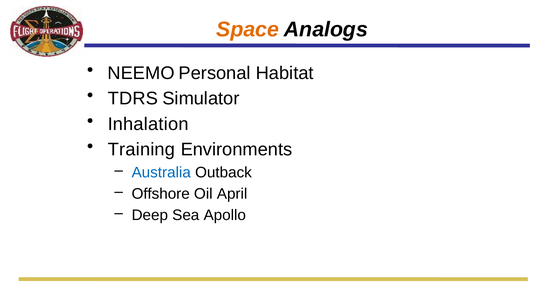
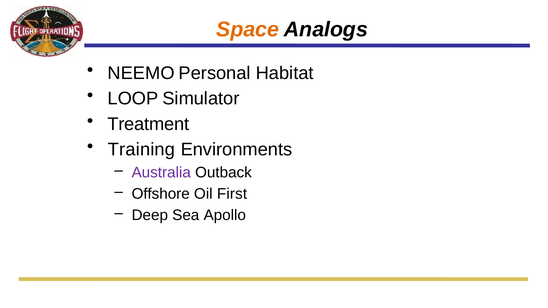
TDRS: TDRS -> LOOP
Inhalation: Inhalation -> Treatment
Australia colour: blue -> purple
April: April -> First
